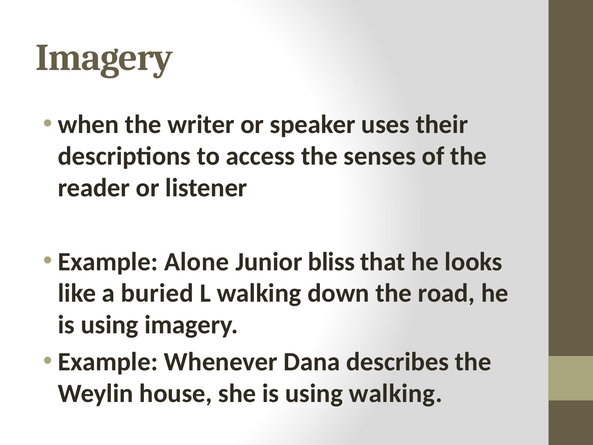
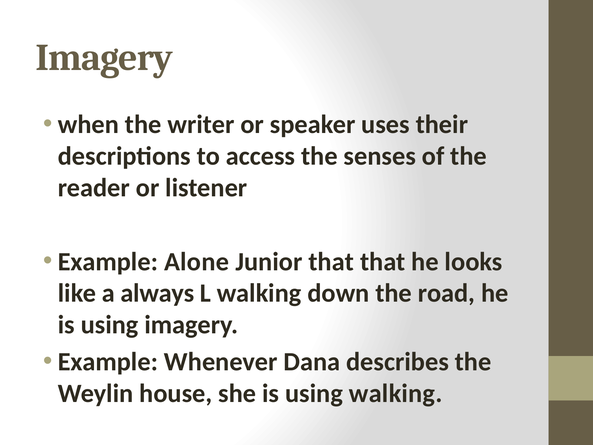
Junior bliss: bliss -> that
buried: buried -> always
